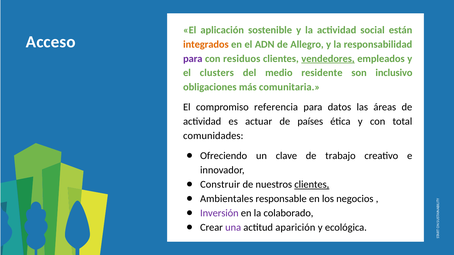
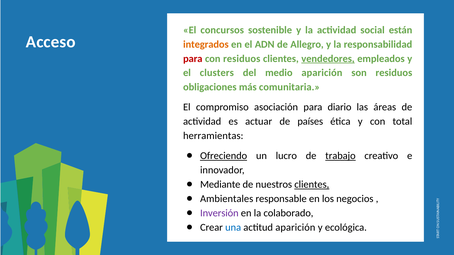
aplicación: aplicación -> concursos
para at (193, 59) colour: purple -> red
medio residente: residente -> aparición
son inclusivo: inclusivo -> residuos
referencia: referencia -> asociación
datos: datos -> diario
comunidades: comunidades -> herramientas
Ofreciendo underline: none -> present
clave: clave -> lucro
trabajo underline: none -> present
Construir: Construir -> Mediante
una colour: purple -> blue
